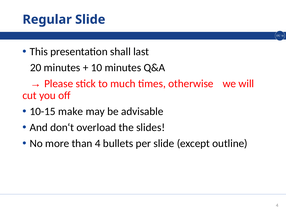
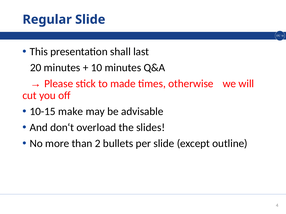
much: much -> made
than 4: 4 -> 2
